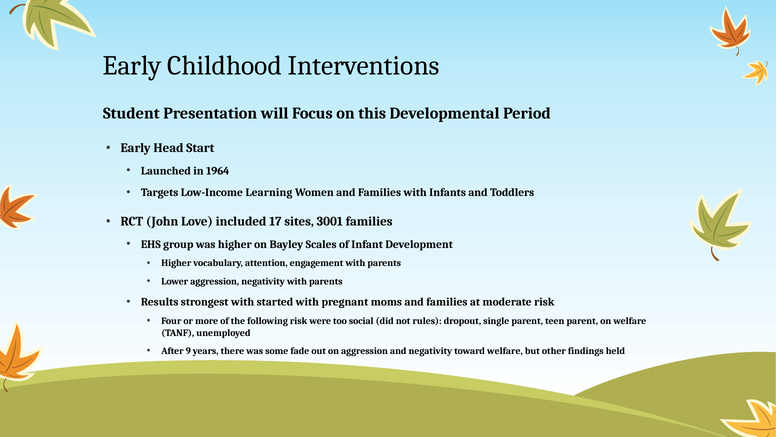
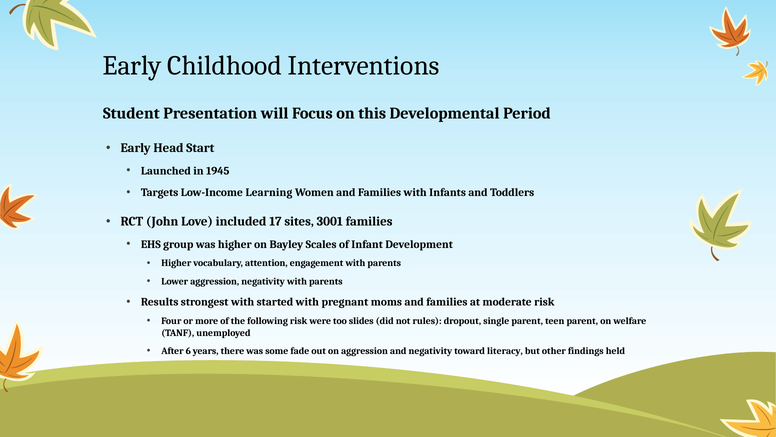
1964: 1964 -> 1945
social: social -> slides
9: 9 -> 6
toward welfare: welfare -> literacy
